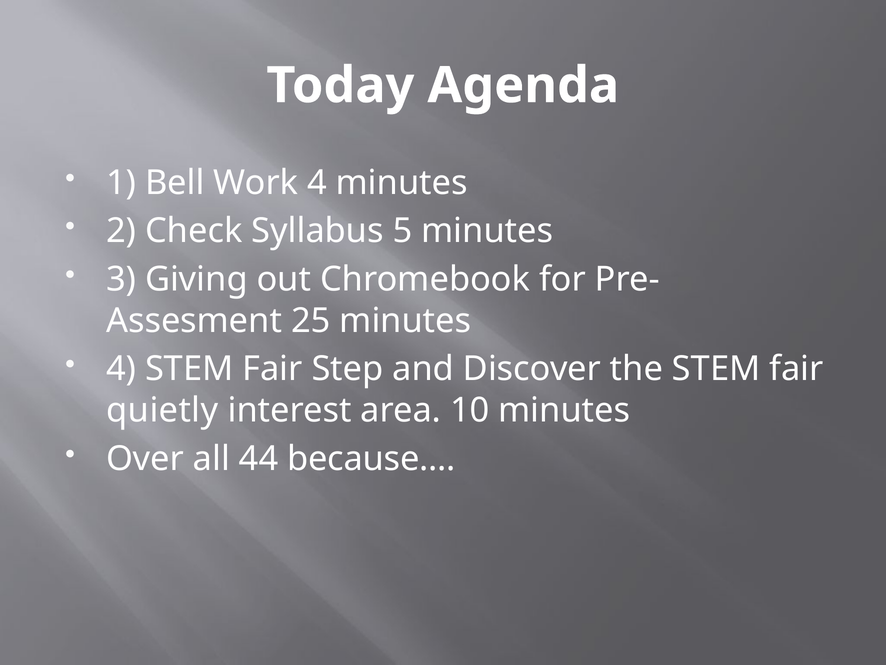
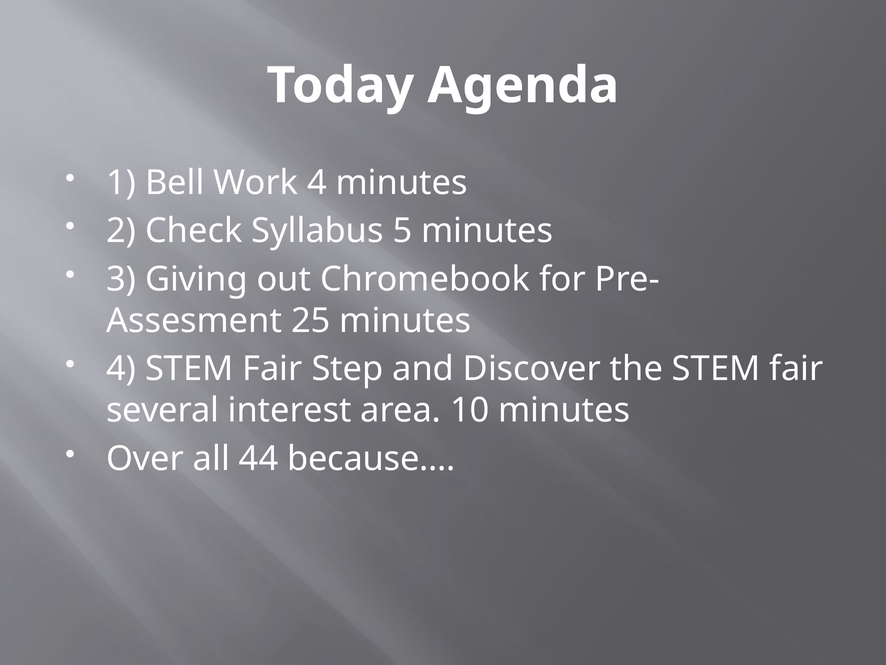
quietly: quietly -> several
